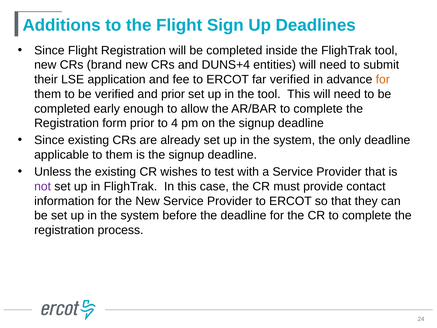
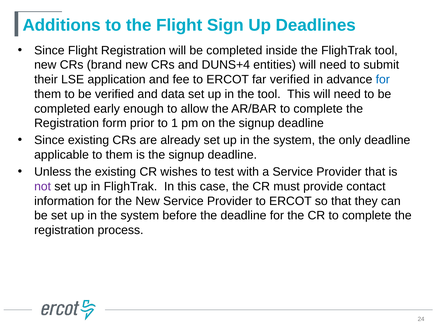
for at (383, 79) colour: orange -> blue
and prior: prior -> data
4: 4 -> 1
